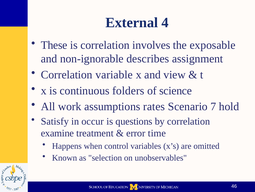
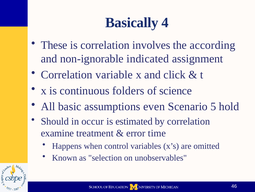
External: External -> Basically
exposable: exposable -> according
describes: describes -> indicated
view: view -> click
work: work -> basic
rates: rates -> even
7: 7 -> 5
Satisfy: Satisfy -> Should
questions: questions -> estimated
